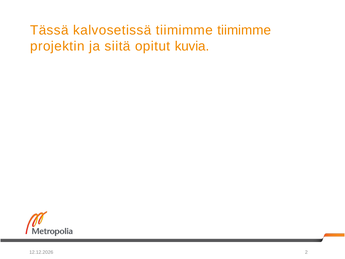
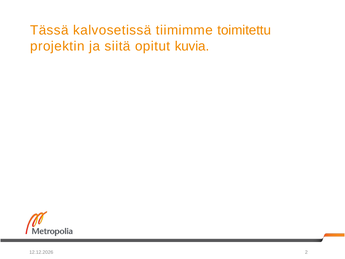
tiimimme tiimimme: tiimimme -> toimitettu
